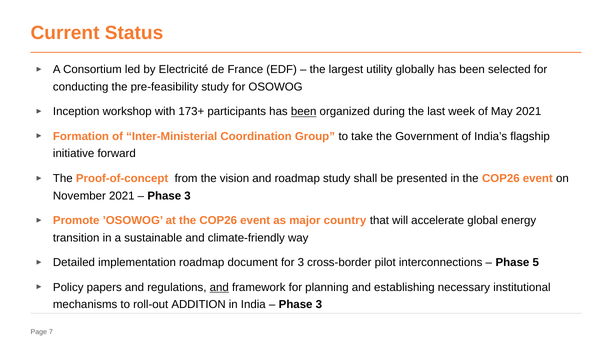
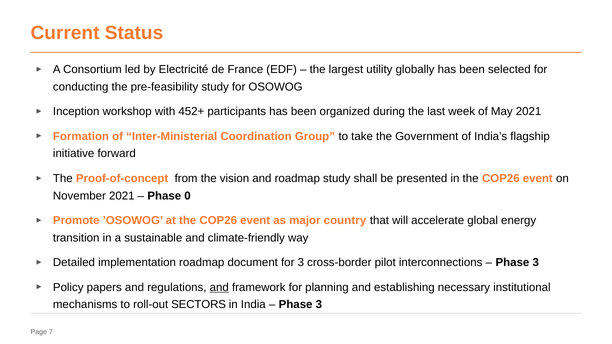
173+: 173+ -> 452+
been at (304, 112) underline: present -> none
3 at (188, 196): 3 -> 0
5 at (536, 263): 5 -> 3
ADDITION: ADDITION -> SECTORS
